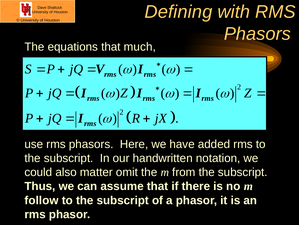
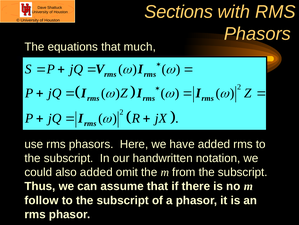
Defining: Defining -> Sections
also matter: matter -> added
